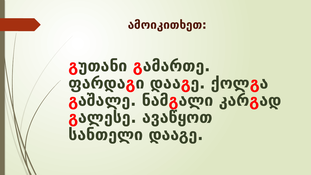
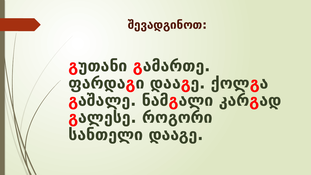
ამოიკითხეთ: ამოიკითხეთ -> შევადგინოთ
ავაწყოთ: ავაწყოთ -> როგორი
